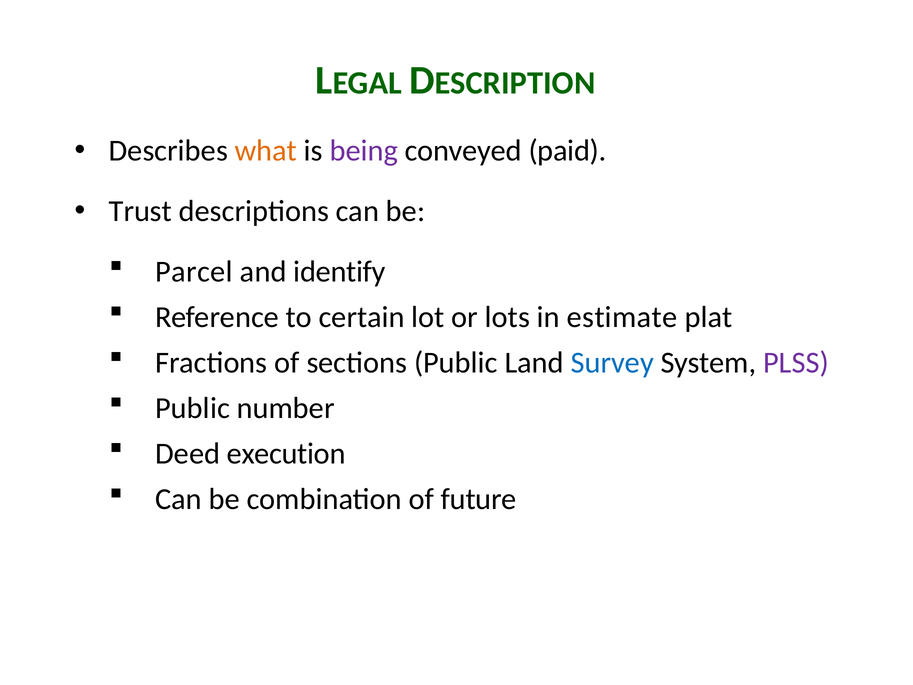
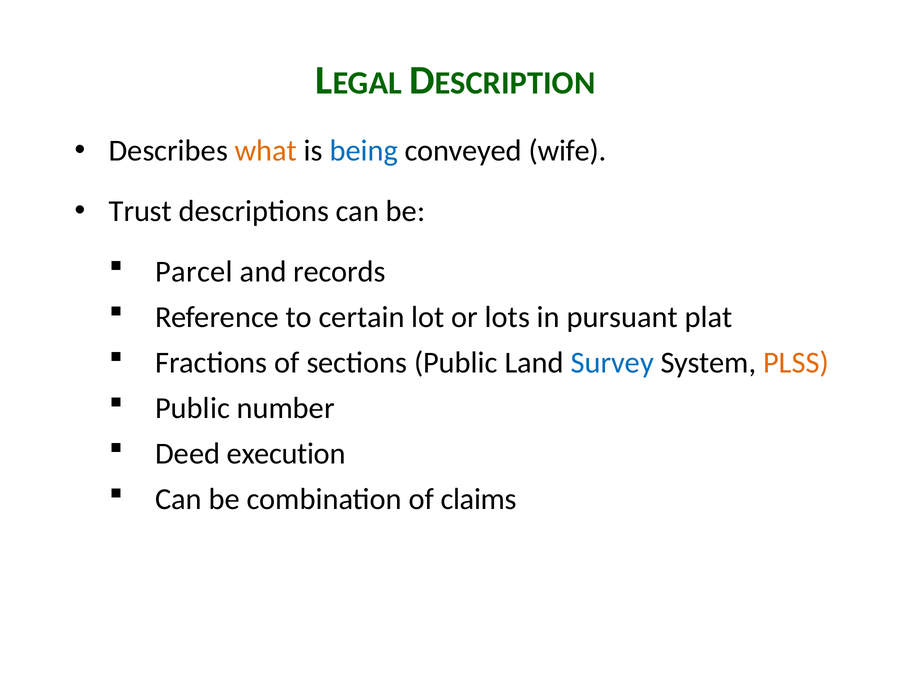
being colour: purple -> blue
paid: paid -> wife
identify: identify -> records
estimate: estimate -> pursuant
PLSS colour: purple -> orange
future: future -> claims
